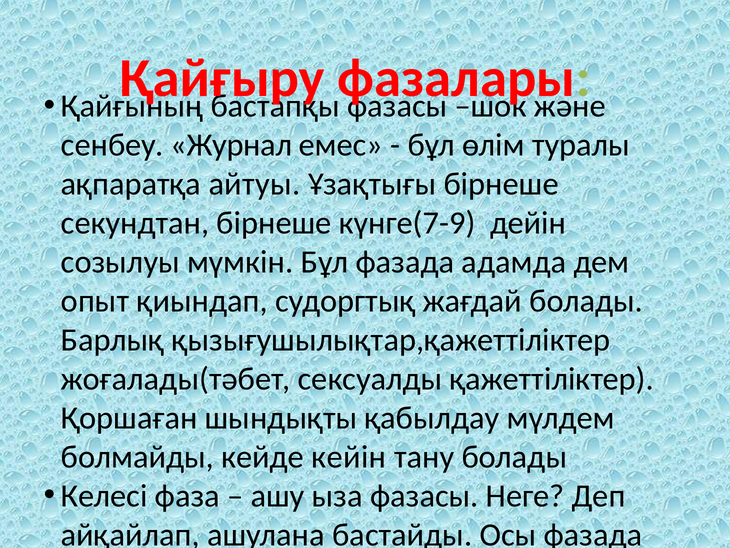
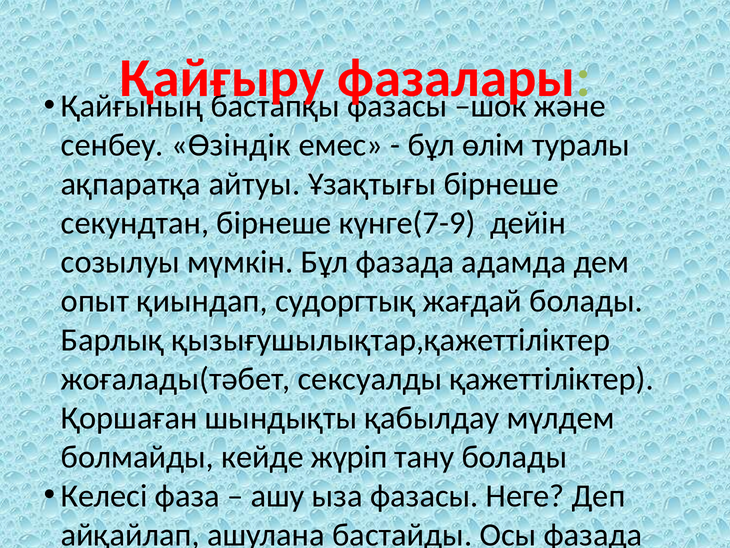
Журнал: Журнал -> Өзіндік
кейін: кейін -> жүріп
